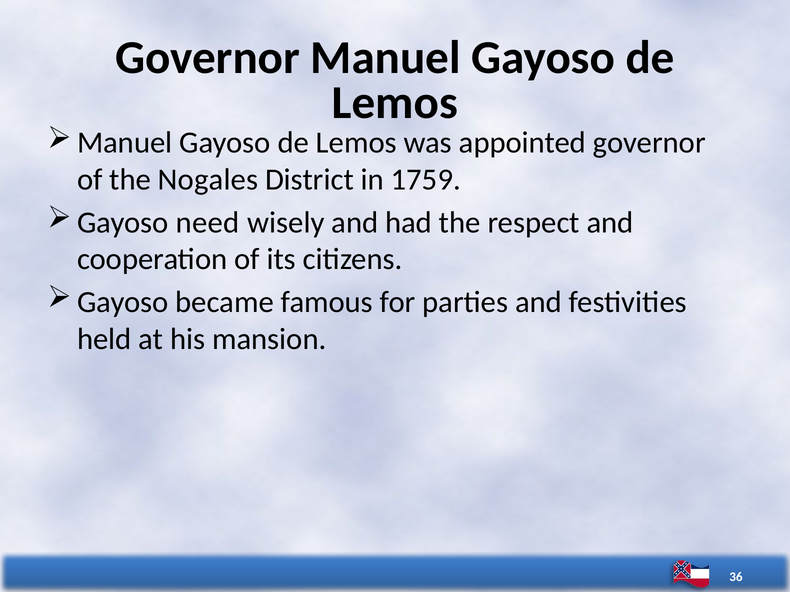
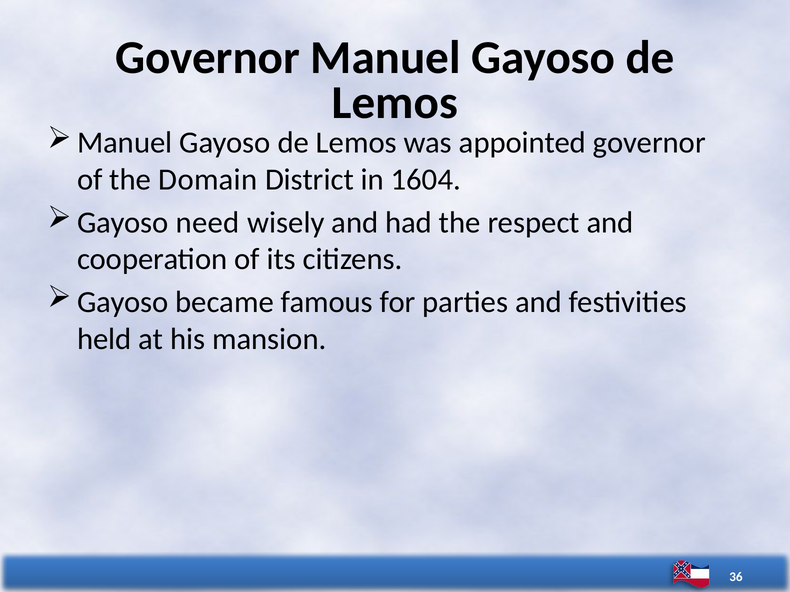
Nogales: Nogales -> Domain
1759: 1759 -> 1604
